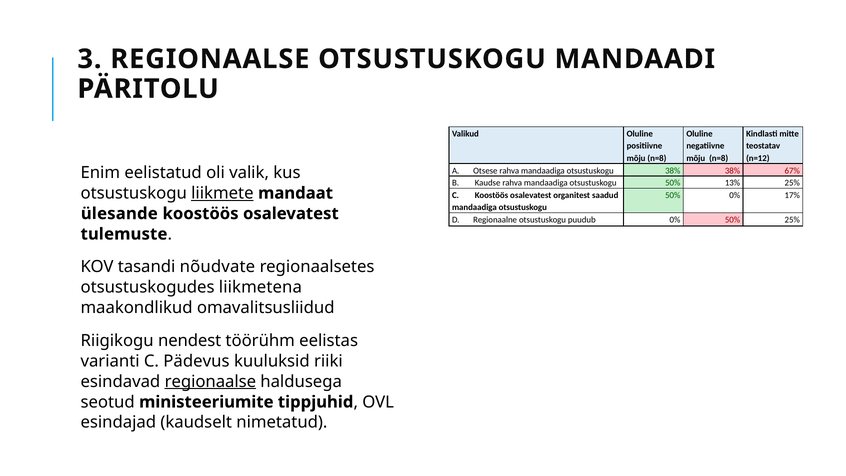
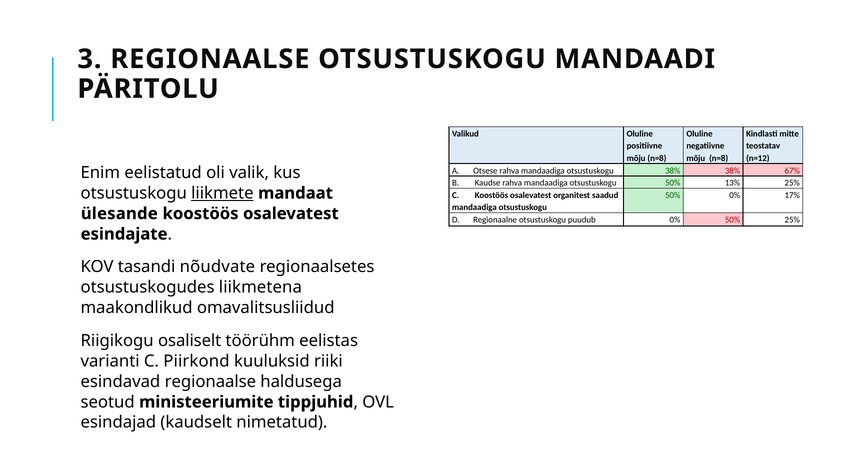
tulemuste: tulemuste -> esindajate
nendest: nendest -> osaliselt
Pädevus: Pädevus -> Piirkond
regionaalse at (210, 381) underline: present -> none
